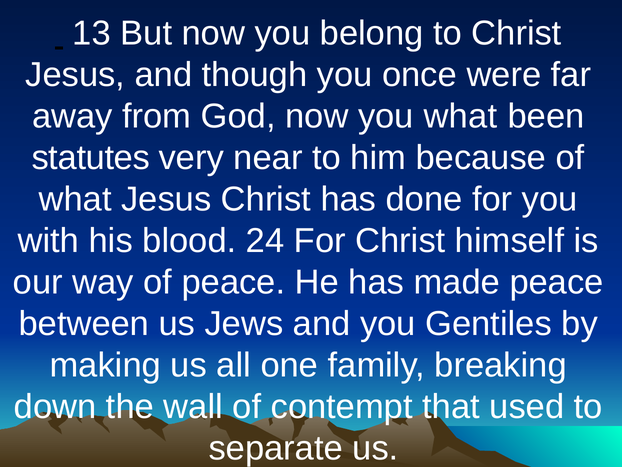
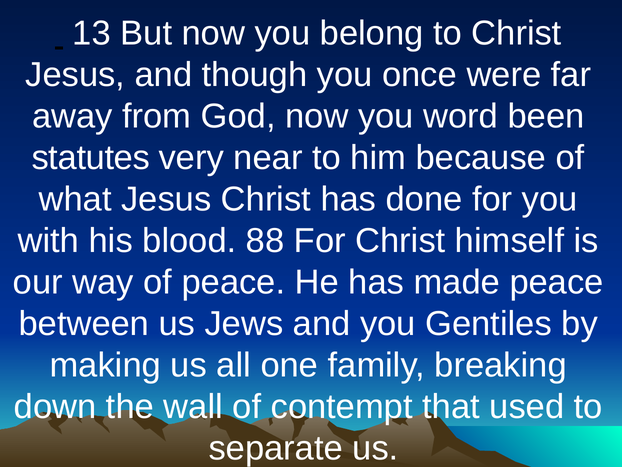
you what: what -> word
24: 24 -> 88
